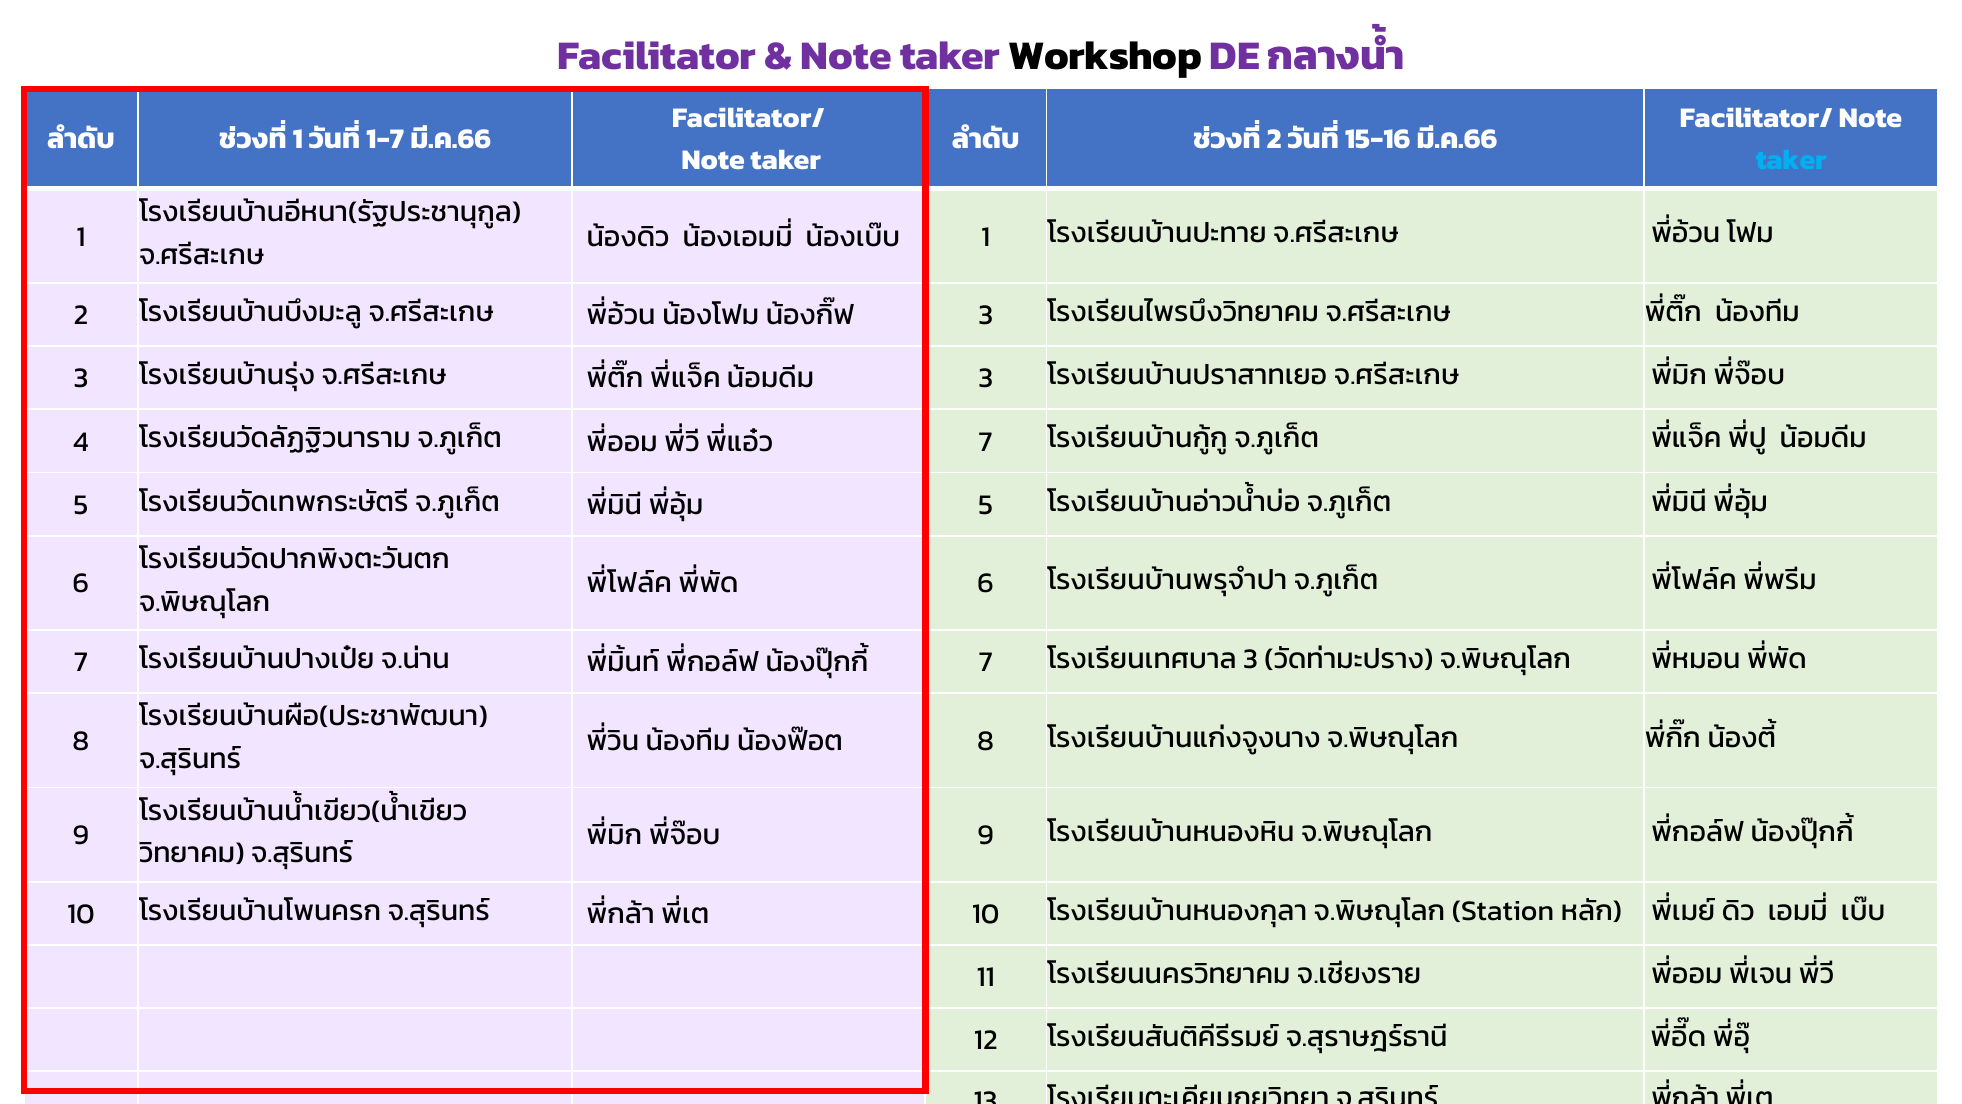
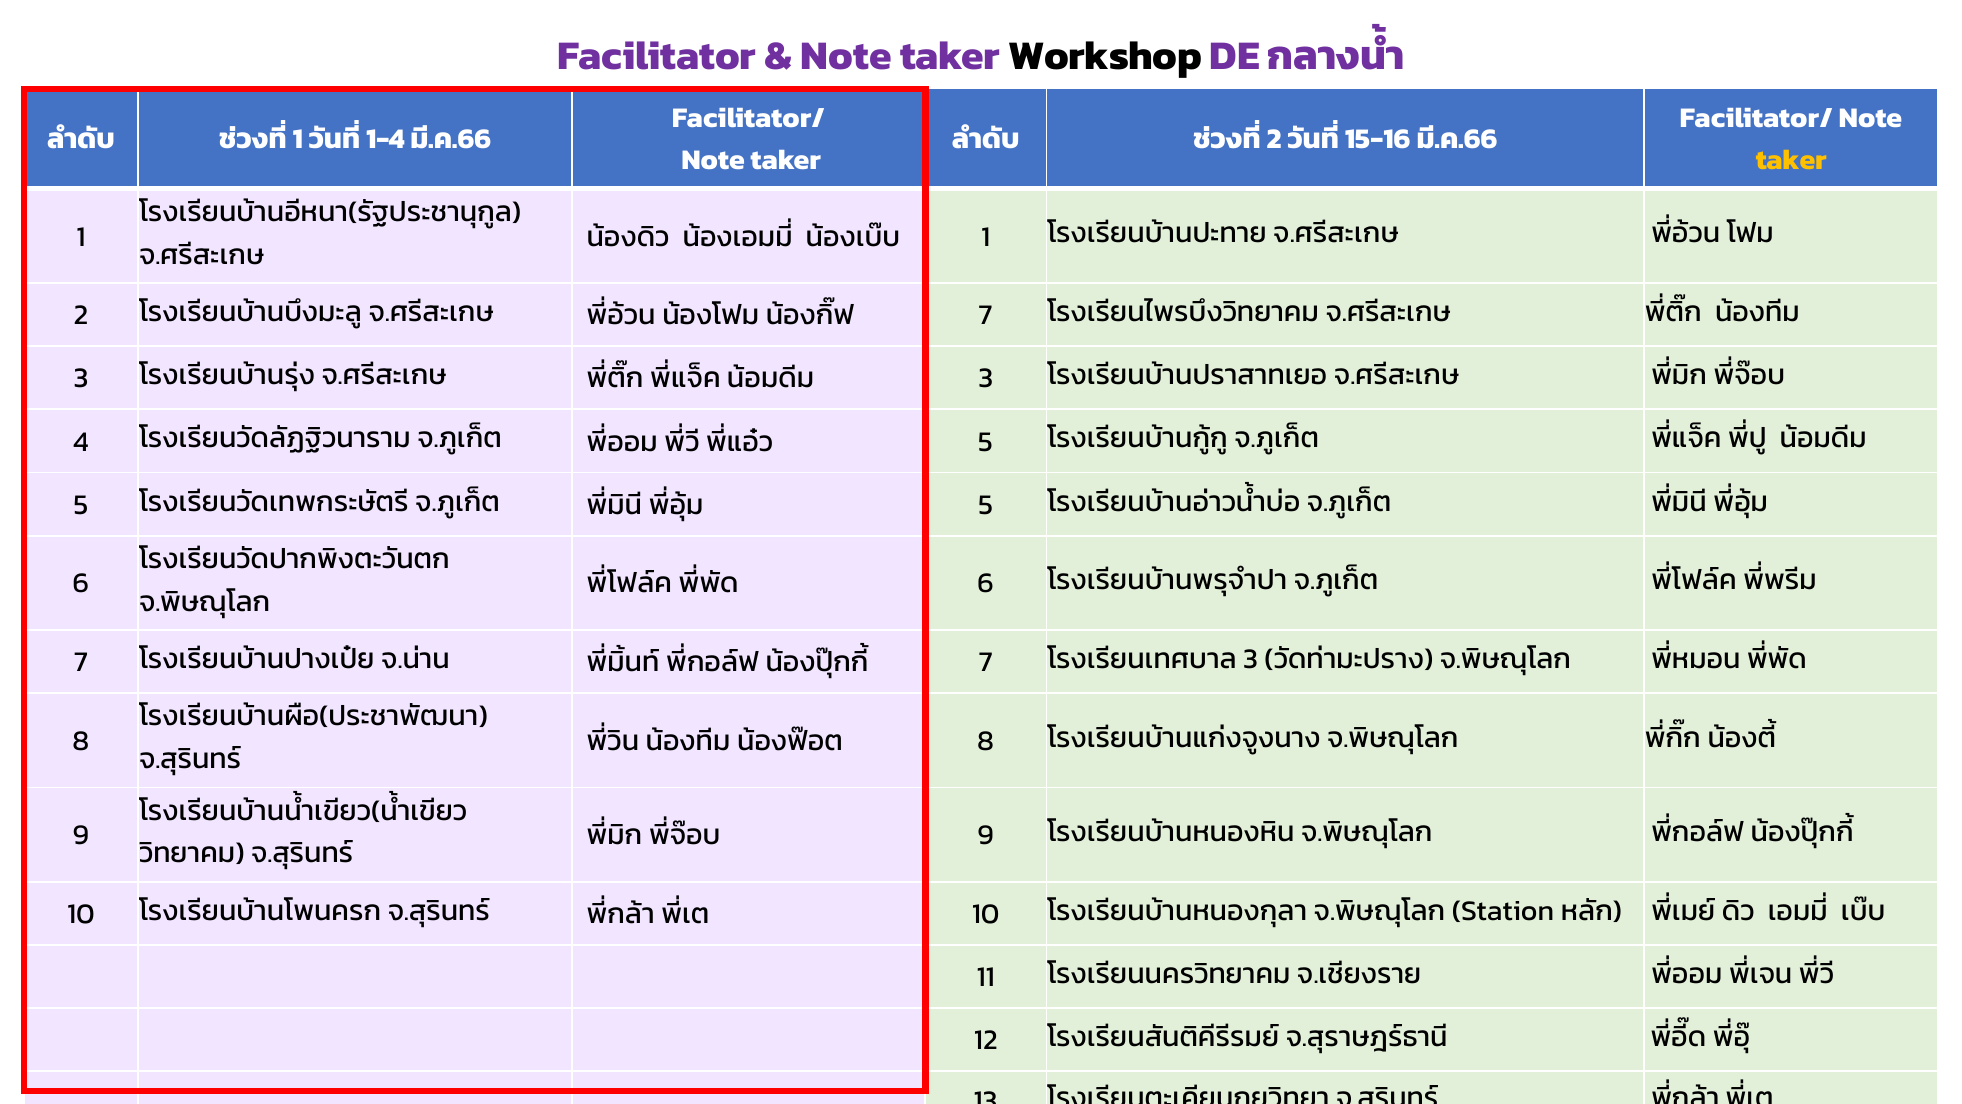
1-7: 1-7 -> 1-4
taker at (1791, 160) colour: light blue -> yellow
3 at (986, 315): 3 -> 7
7 at (986, 441): 7 -> 5
